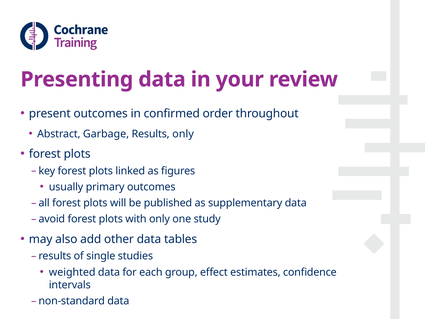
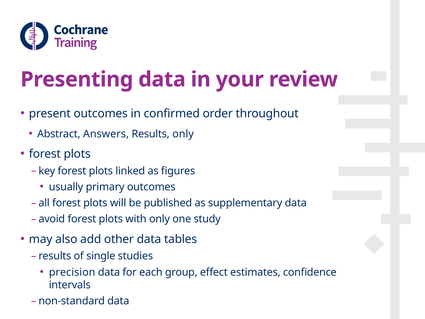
Garbage: Garbage -> Answers
weighted: weighted -> precision
